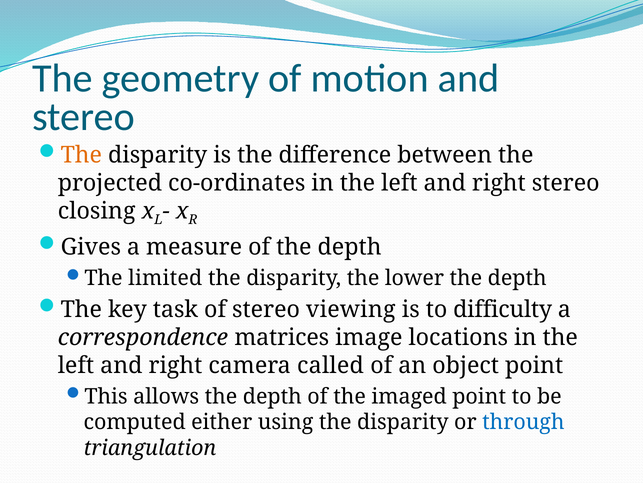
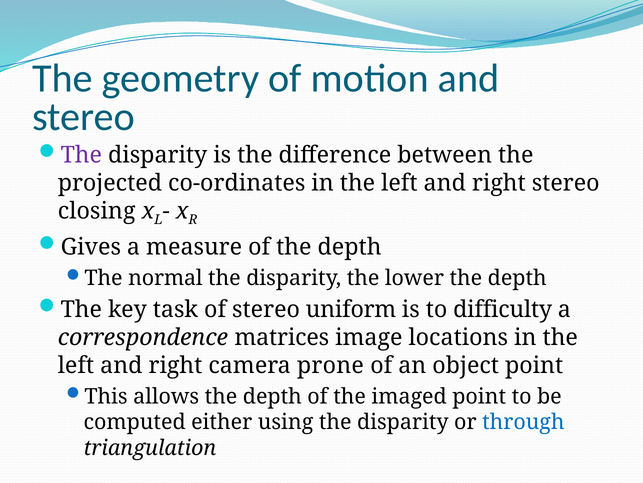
The at (81, 155) colour: orange -> purple
limited: limited -> normal
viewing: viewing -> uniform
called: called -> prone
